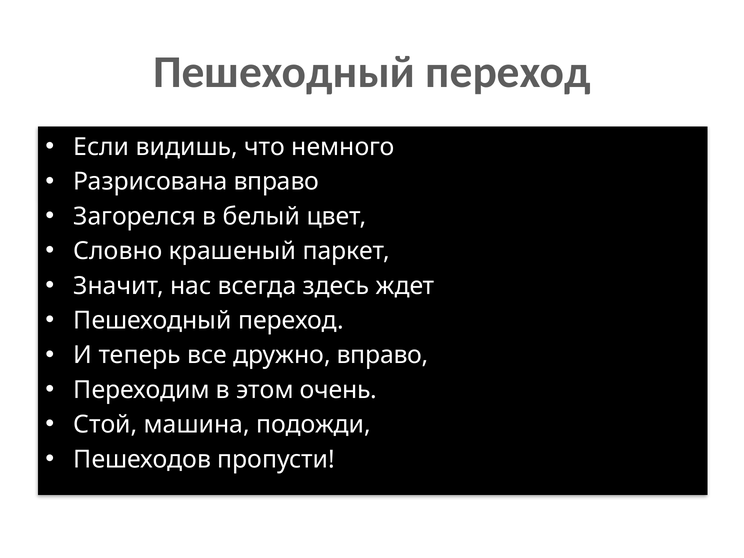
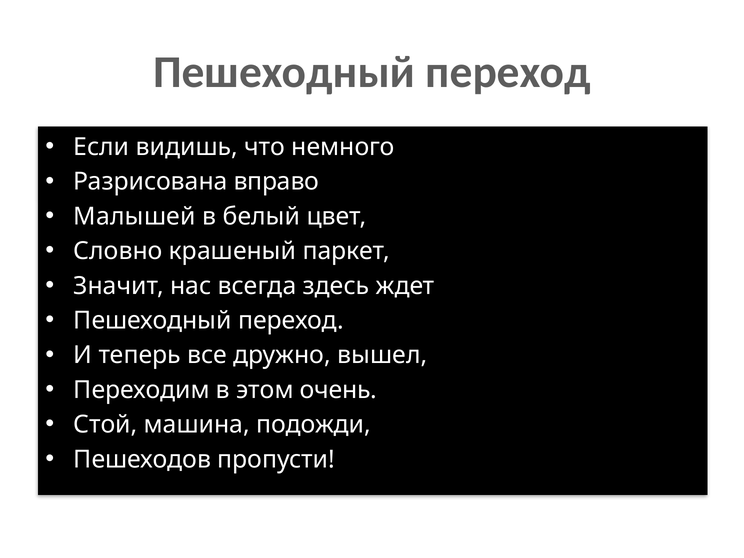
Загорелся: Загорелся -> Малышей
дружно вправо: вправо -> вышел
